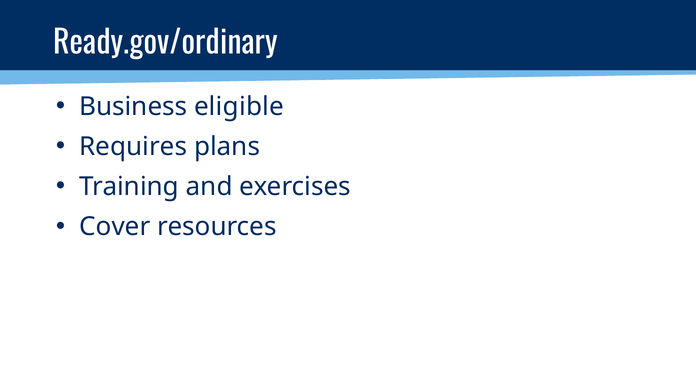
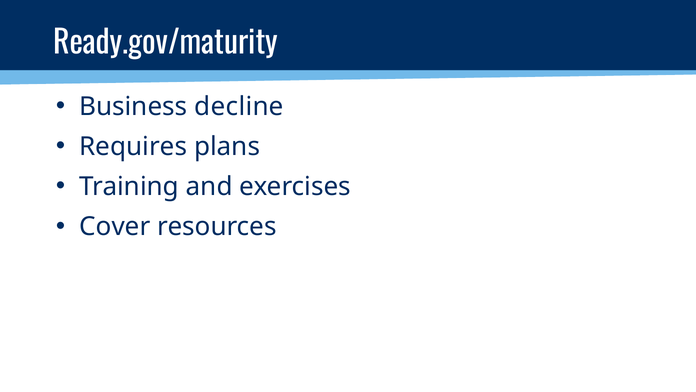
Ready.gov/ordinary: Ready.gov/ordinary -> Ready.gov/maturity
eligible: eligible -> decline
